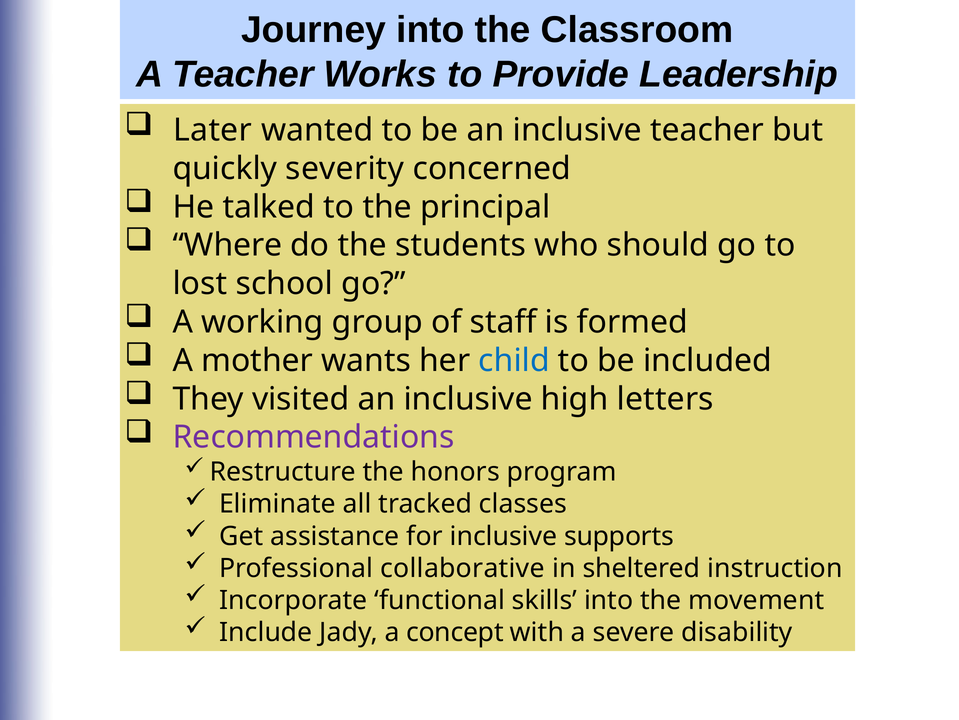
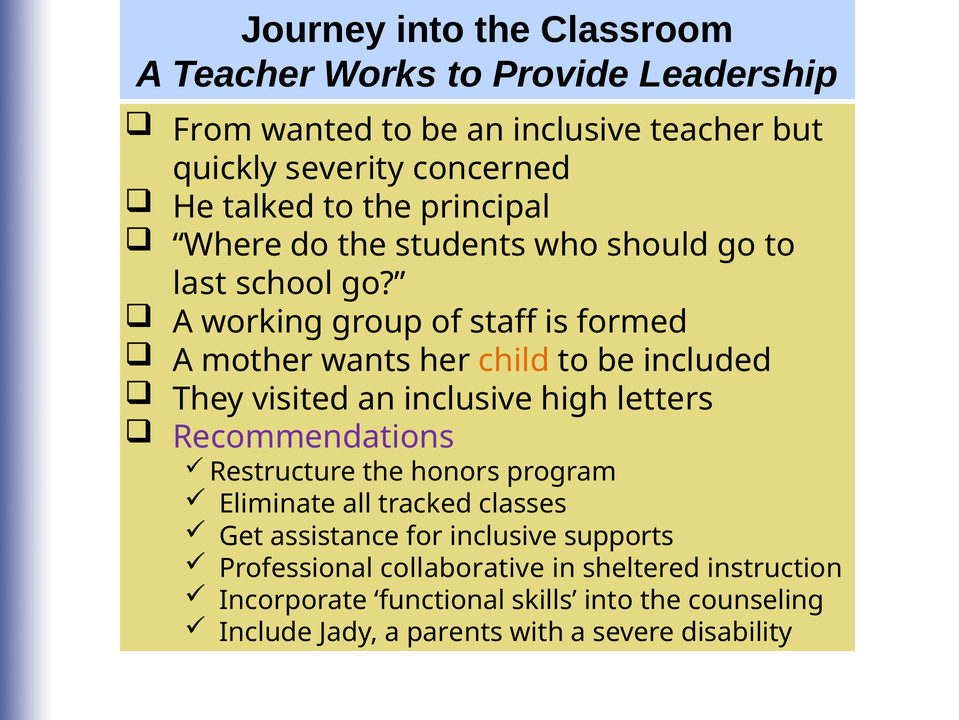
Later: Later -> From
lost: lost -> last
child colour: blue -> orange
movement: movement -> counseling
concept: concept -> parents
